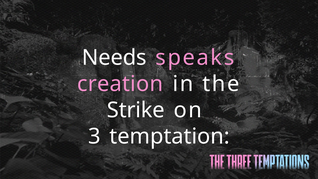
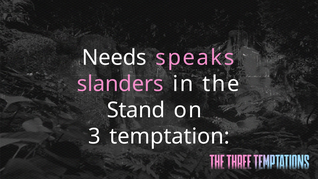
creation: creation -> slanders
Strike: Strike -> Stand
